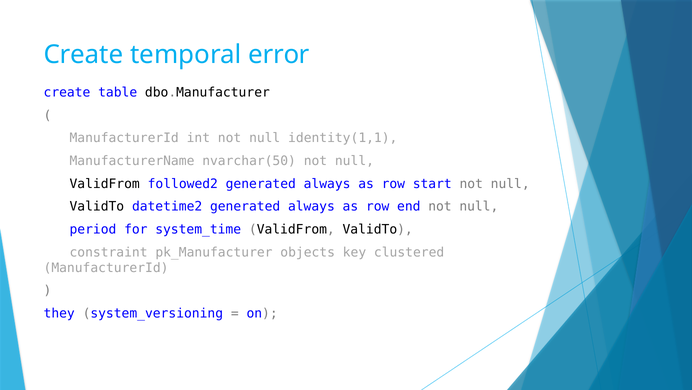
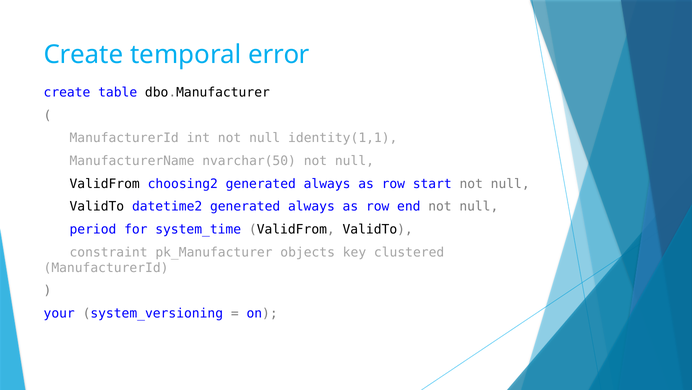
followed2: followed2 -> choosing2
they: they -> your
